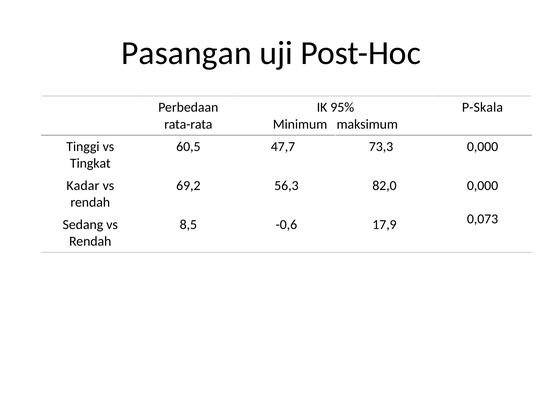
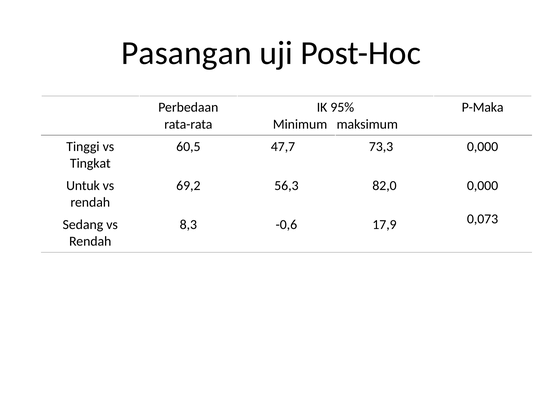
P-Skala: P-Skala -> P-Maka
Kadar: Kadar -> Untuk
8,5: 8,5 -> 8,3
